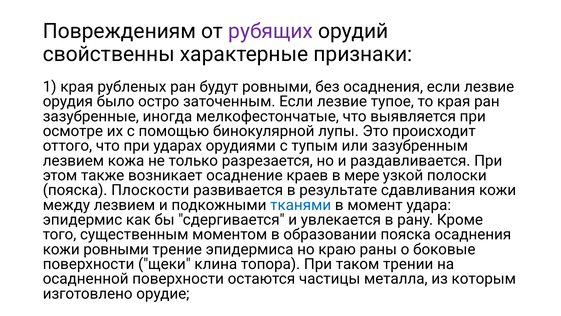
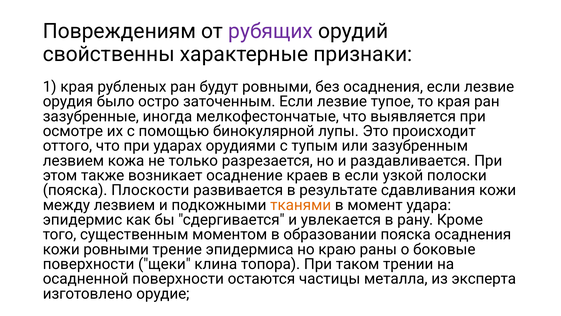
в мере: мере -> если
тканями colour: blue -> orange
которым: которым -> эксперта
